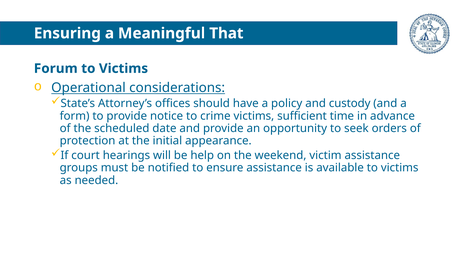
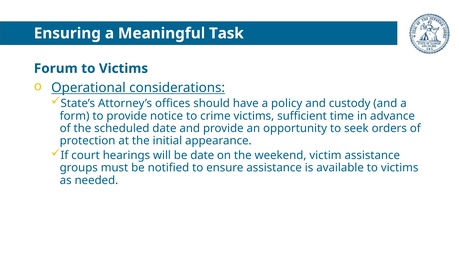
That: That -> Task
be help: help -> date
